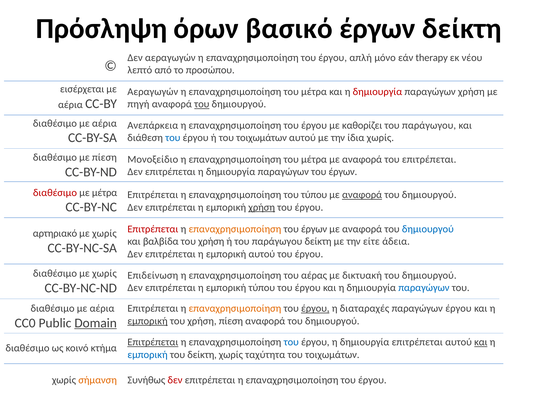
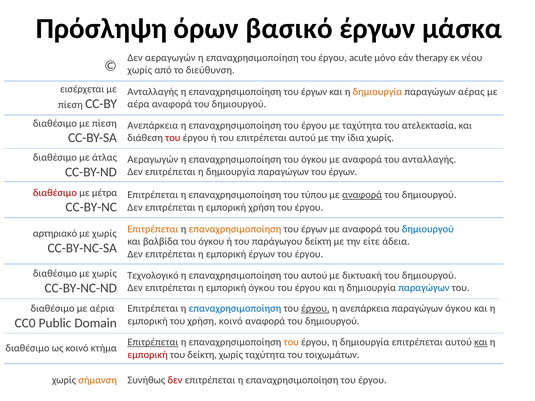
έργων δείκτη: δείκτη -> μάσκα
απλή: απλή -> acute
λεπτό at (140, 70): λεπτό -> χωρίς
προσώπου: προσώπου -> διεύθυνση
Αεραγωγών at (153, 92): Αεραγωγών -> Ανταλλαγής
μέτρα at (314, 92): μέτρα -> έργων
δημιουργία at (377, 92) colour: red -> orange
παραγώγων χρήση: χρήση -> αέρας
πηγή: πηγή -> αέρα
του at (202, 104) underline: present -> none
αέρια at (70, 105): αέρια -> πίεση
αέρια at (104, 123): αέρια -> πίεση
με καθορίζει: καθορίζει -> ταχύτητα
παράγωγου at (429, 125): παράγωγου -> ατελεκτασία
του at (173, 138) colour: blue -> red
ή του τοιχωμάτων: τοιχωμάτων -> επιτρέπεται
με πίεση: πίεση -> άτλας
Μονοξείδιο at (153, 159): Μονοξείδιο -> Αεραγωγών
μέτρα at (314, 159): μέτρα -> όγκου
του επιτρέπεται: επιτρέπεται -> ανταλλαγής
χρήση at (262, 207) underline: present -> none
Επιτρέπεται at (153, 229) colour: red -> orange
χρήση at (211, 242): χρήση -> όγκου
εμπορική αυτού: αυτού -> έργων
Επιδείνωση: Επιδείνωση -> Τεχνολογικό
του αέρας: αέρας -> αυτού
εμπορική τύπου: τύπου -> όγκου
επαναχρησιμοποίηση at (235, 309) colour: orange -> blue
η διαταραχές: διαταραχές -> ανεπάρκεια
παραγώγων έργου: έργου -> όγκου
εμπορική at (148, 321) underline: present -> none
χρήση πίεση: πίεση -> κοινό
Domain underline: present -> none
του at (291, 342) colour: blue -> orange
εμπορική at (148, 355) colour: blue -> red
